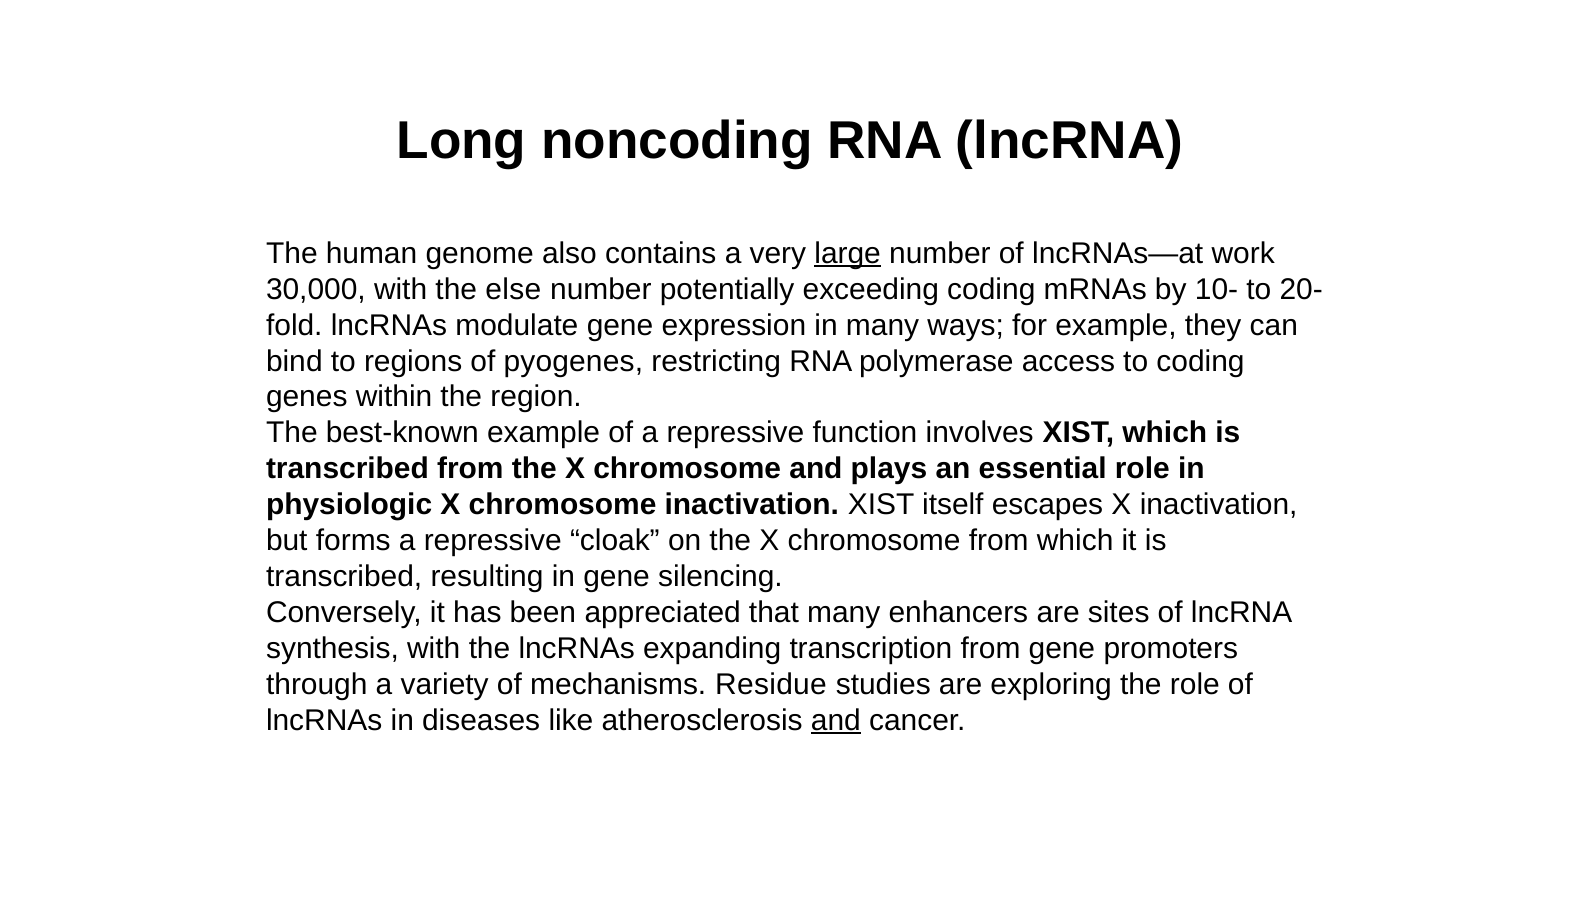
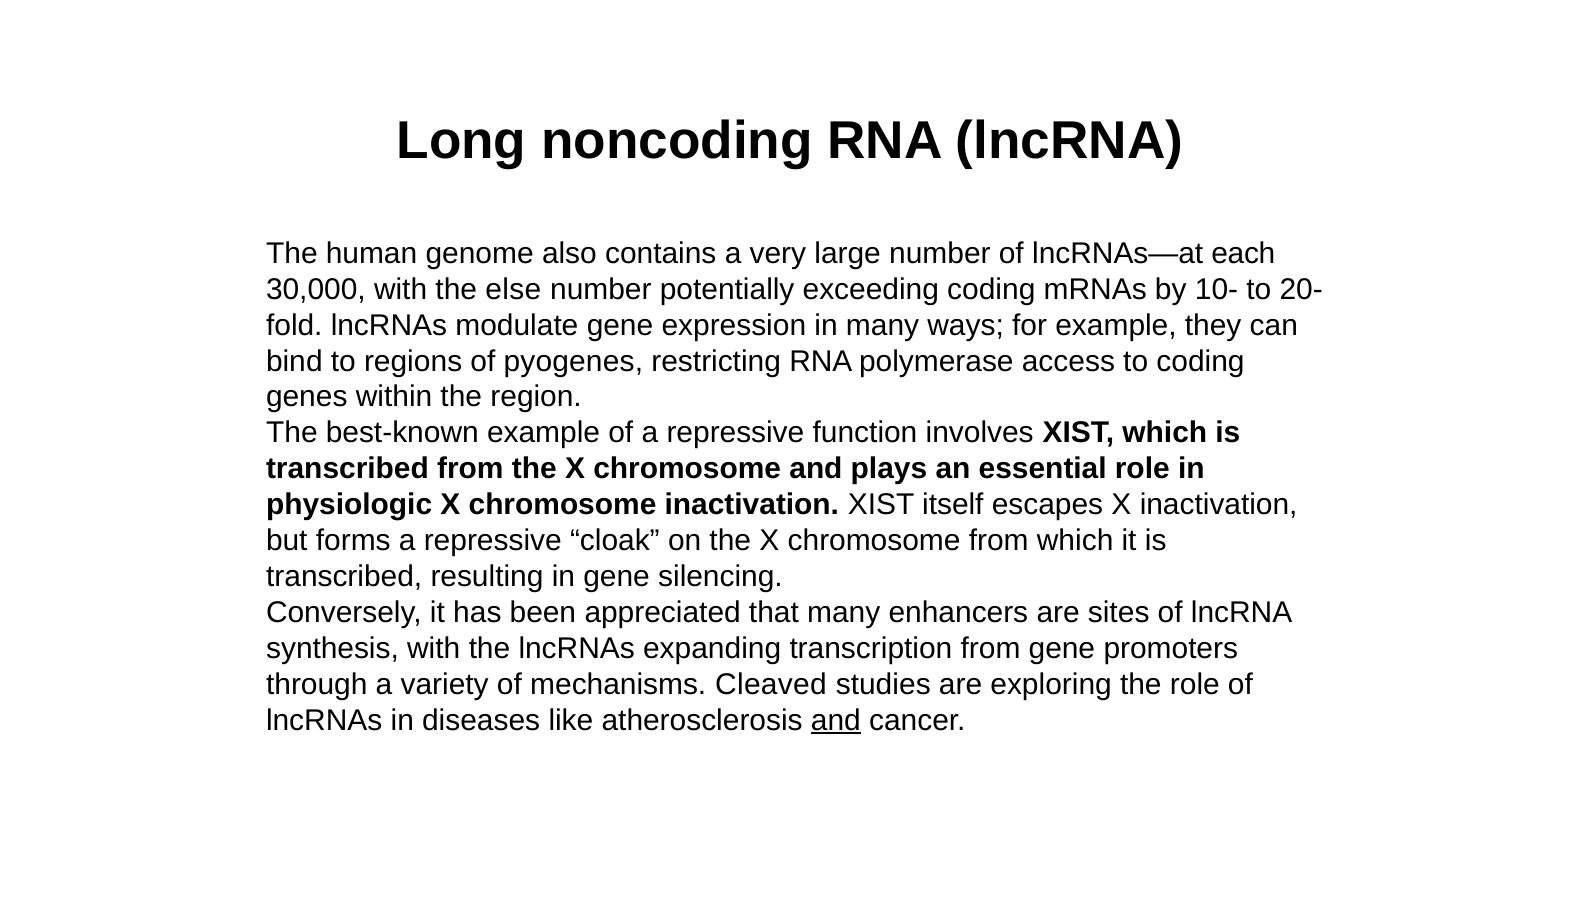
large underline: present -> none
work: work -> each
Residue: Residue -> Cleaved
